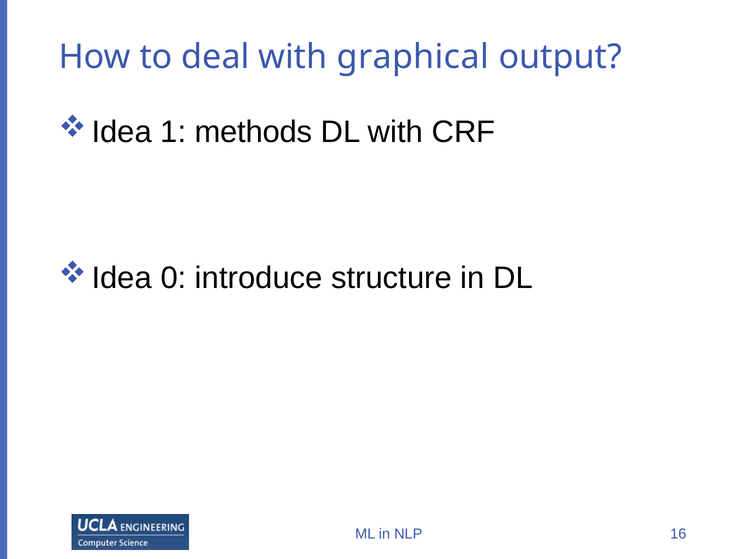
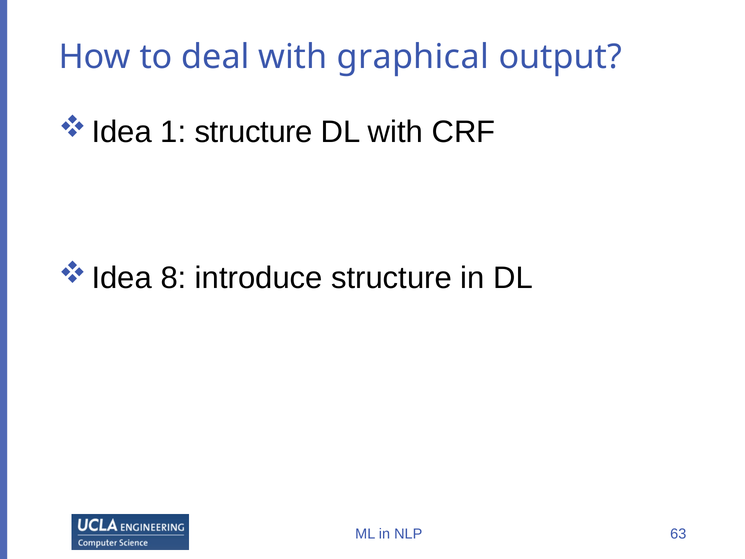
1 methods: methods -> structure
0: 0 -> 8
16: 16 -> 63
